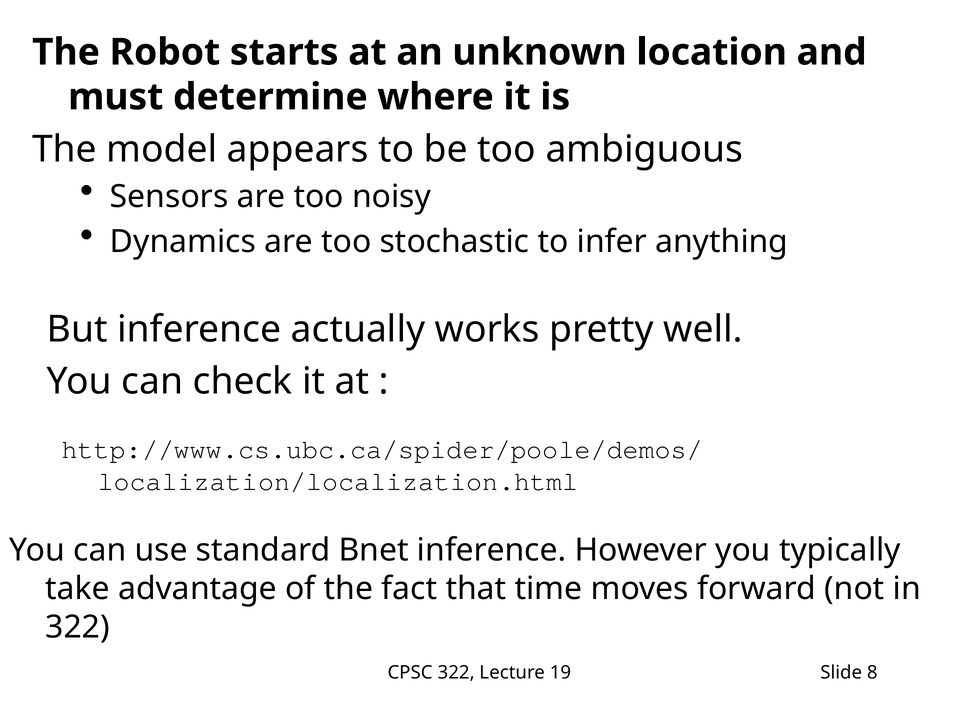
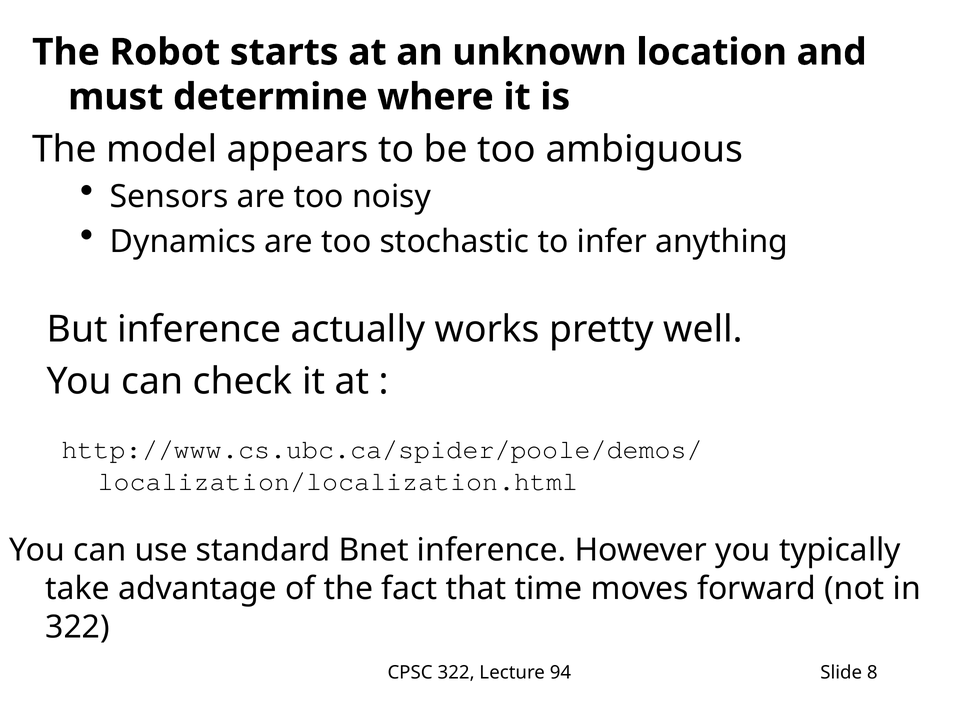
19: 19 -> 94
